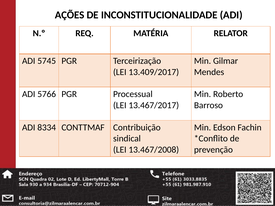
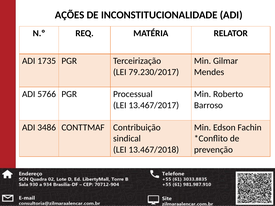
5745: 5745 -> 1735
13.409/2017: 13.409/2017 -> 79.230/2017
8334: 8334 -> 3486
13.467/2008: 13.467/2008 -> 13.467/2018
